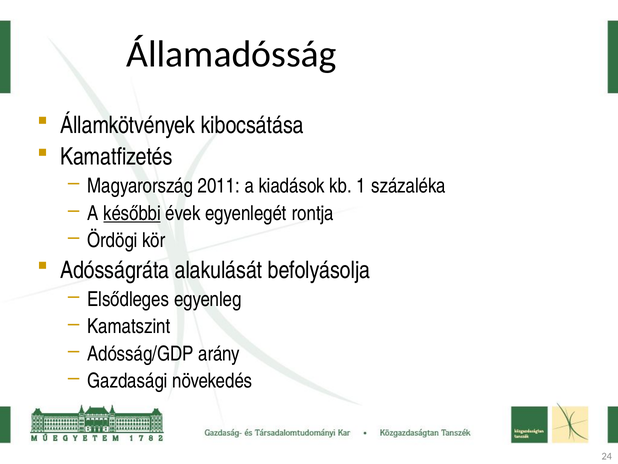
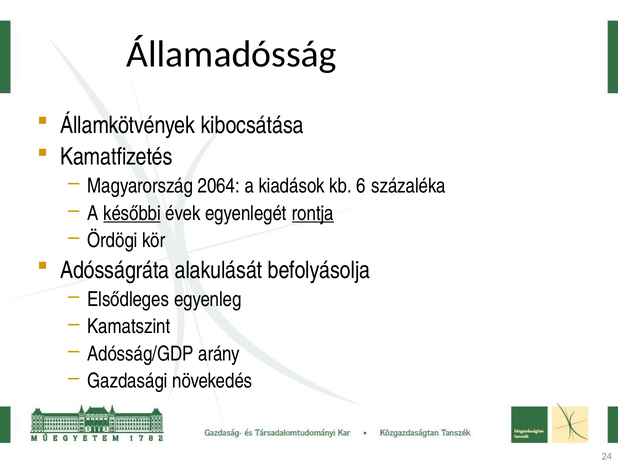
2011: 2011 -> 2064
1: 1 -> 6
rontja underline: none -> present
